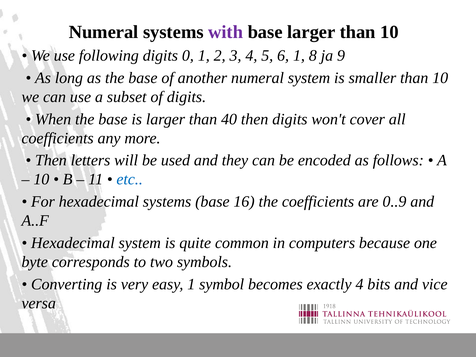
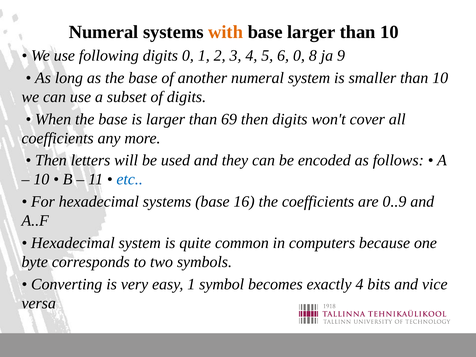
with colour: purple -> orange
6 1: 1 -> 0
40: 40 -> 69
